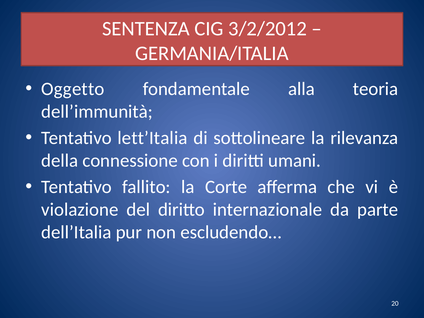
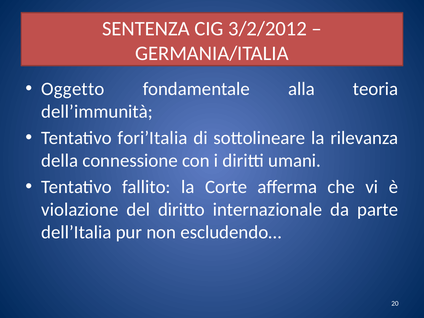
lett’Italia: lett’Italia -> fori’Italia
